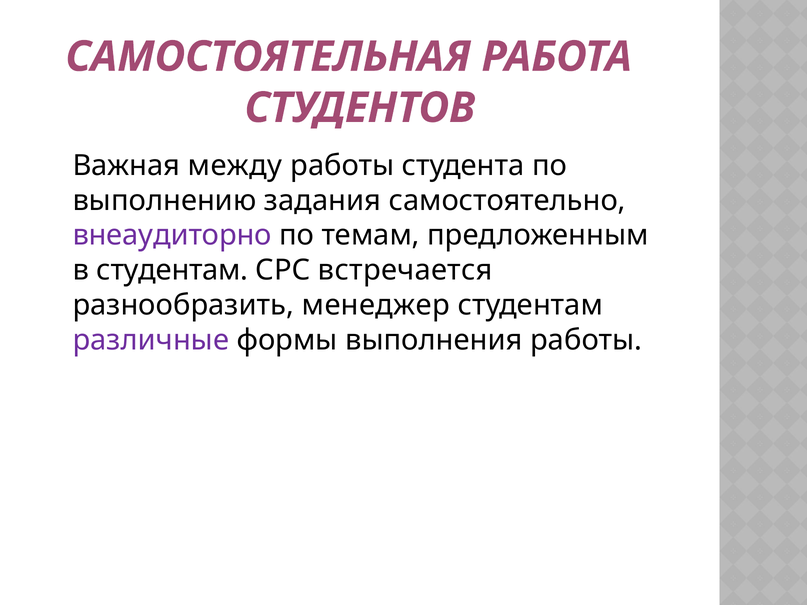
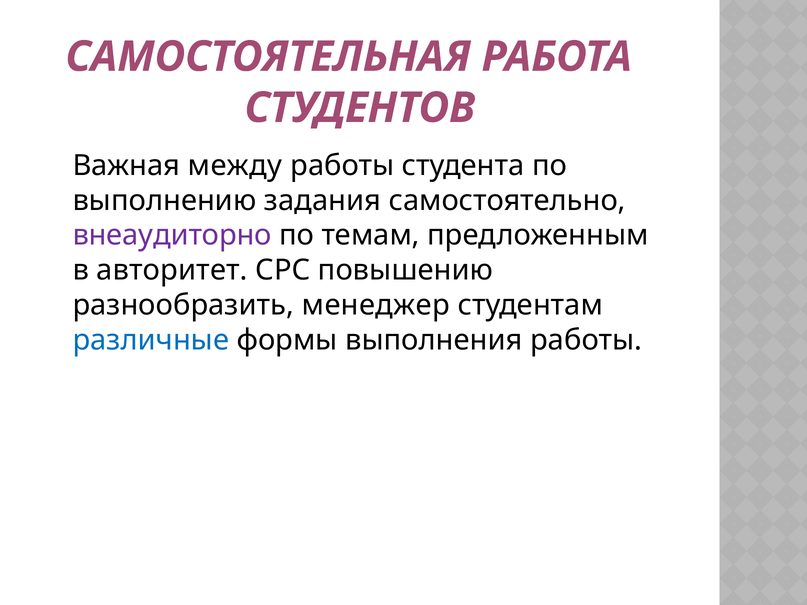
в студентам: студентам -> авторитет
встречается: встречается -> повышению
различные colour: purple -> blue
